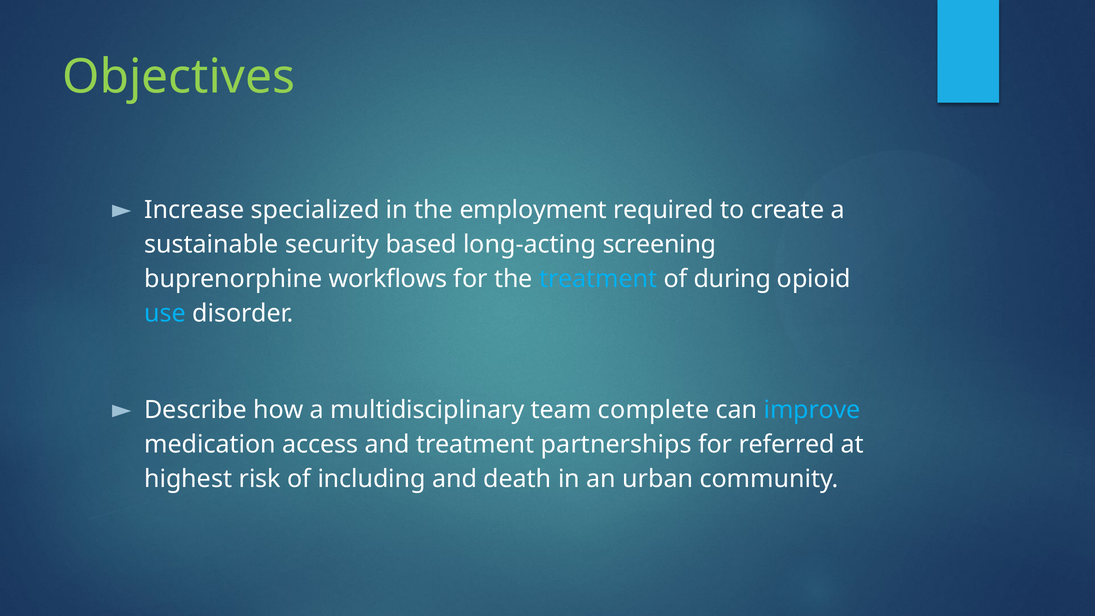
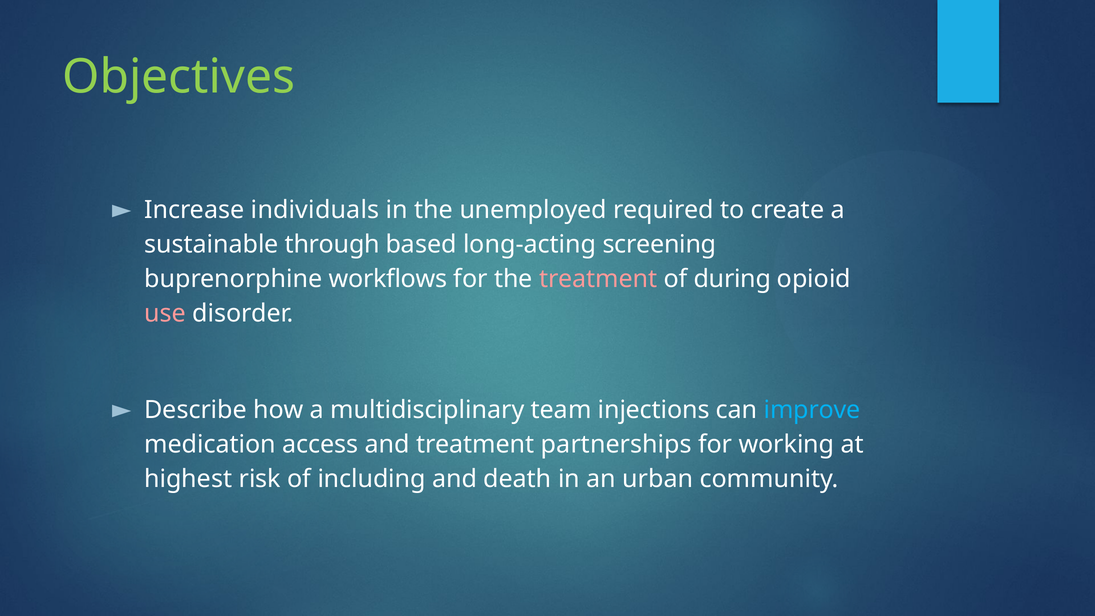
specialized: specialized -> individuals
employment: employment -> unemployed
security: security -> through
treatment at (598, 279) colour: light blue -> pink
use colour: light blue -> pink
complete: complete -> injections
referred: referred -> working
